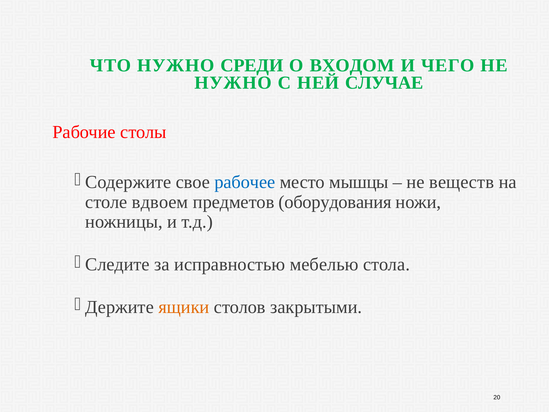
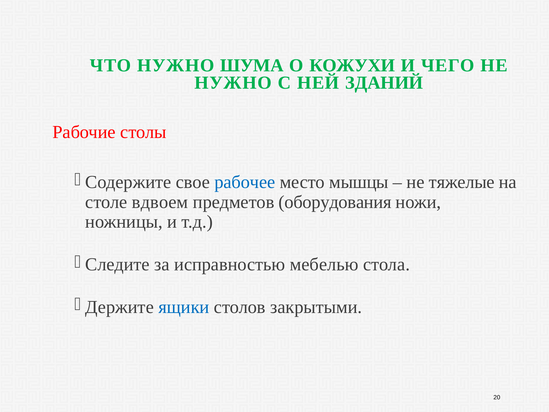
СРЕДИ: СРЕДИ -> ШУМА
ВХОДОМ: ВХОДОМ -> КОЖУХИ
СЛУЧАЕ: СЛУЧАЕ -> ЗДАНИЙ
веществ: веществ -> тяжелые
ящики colour: orange -> blue
